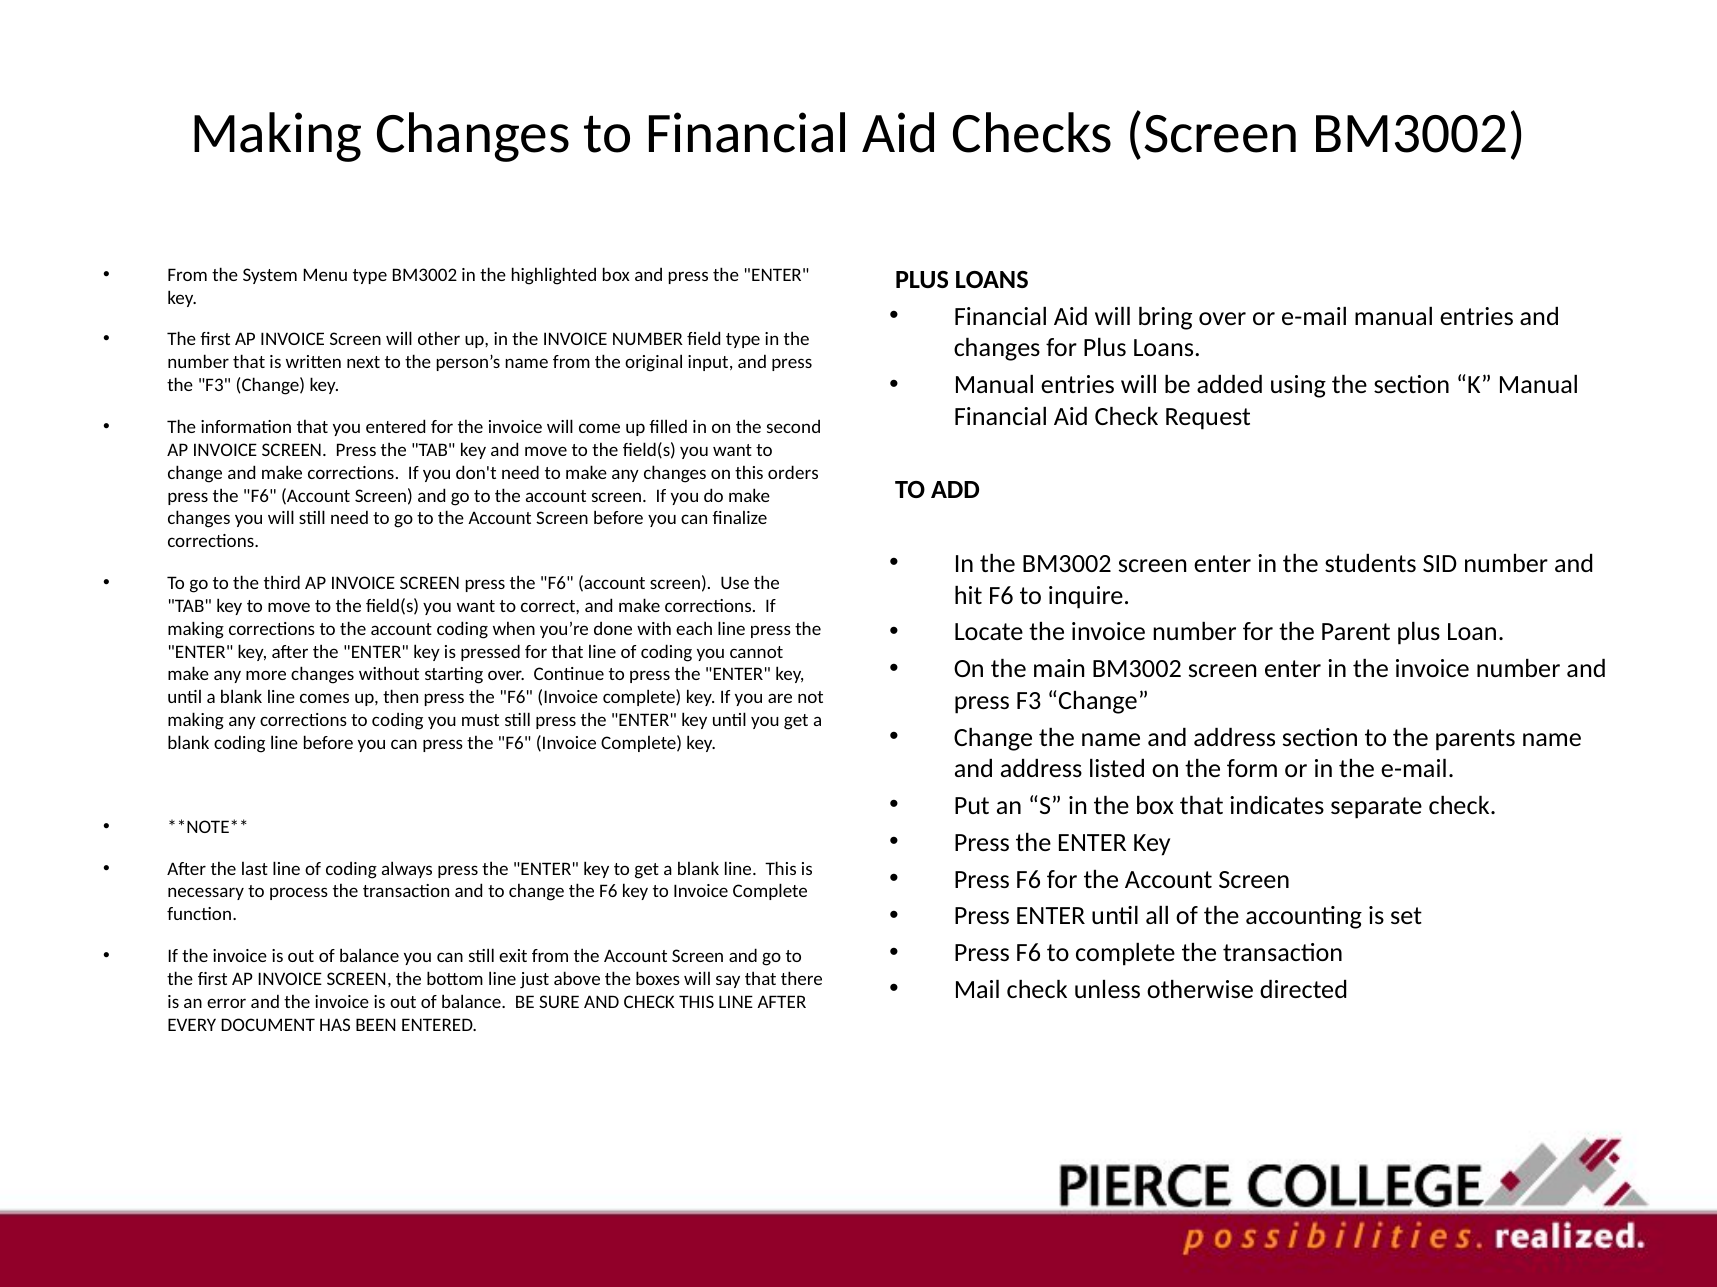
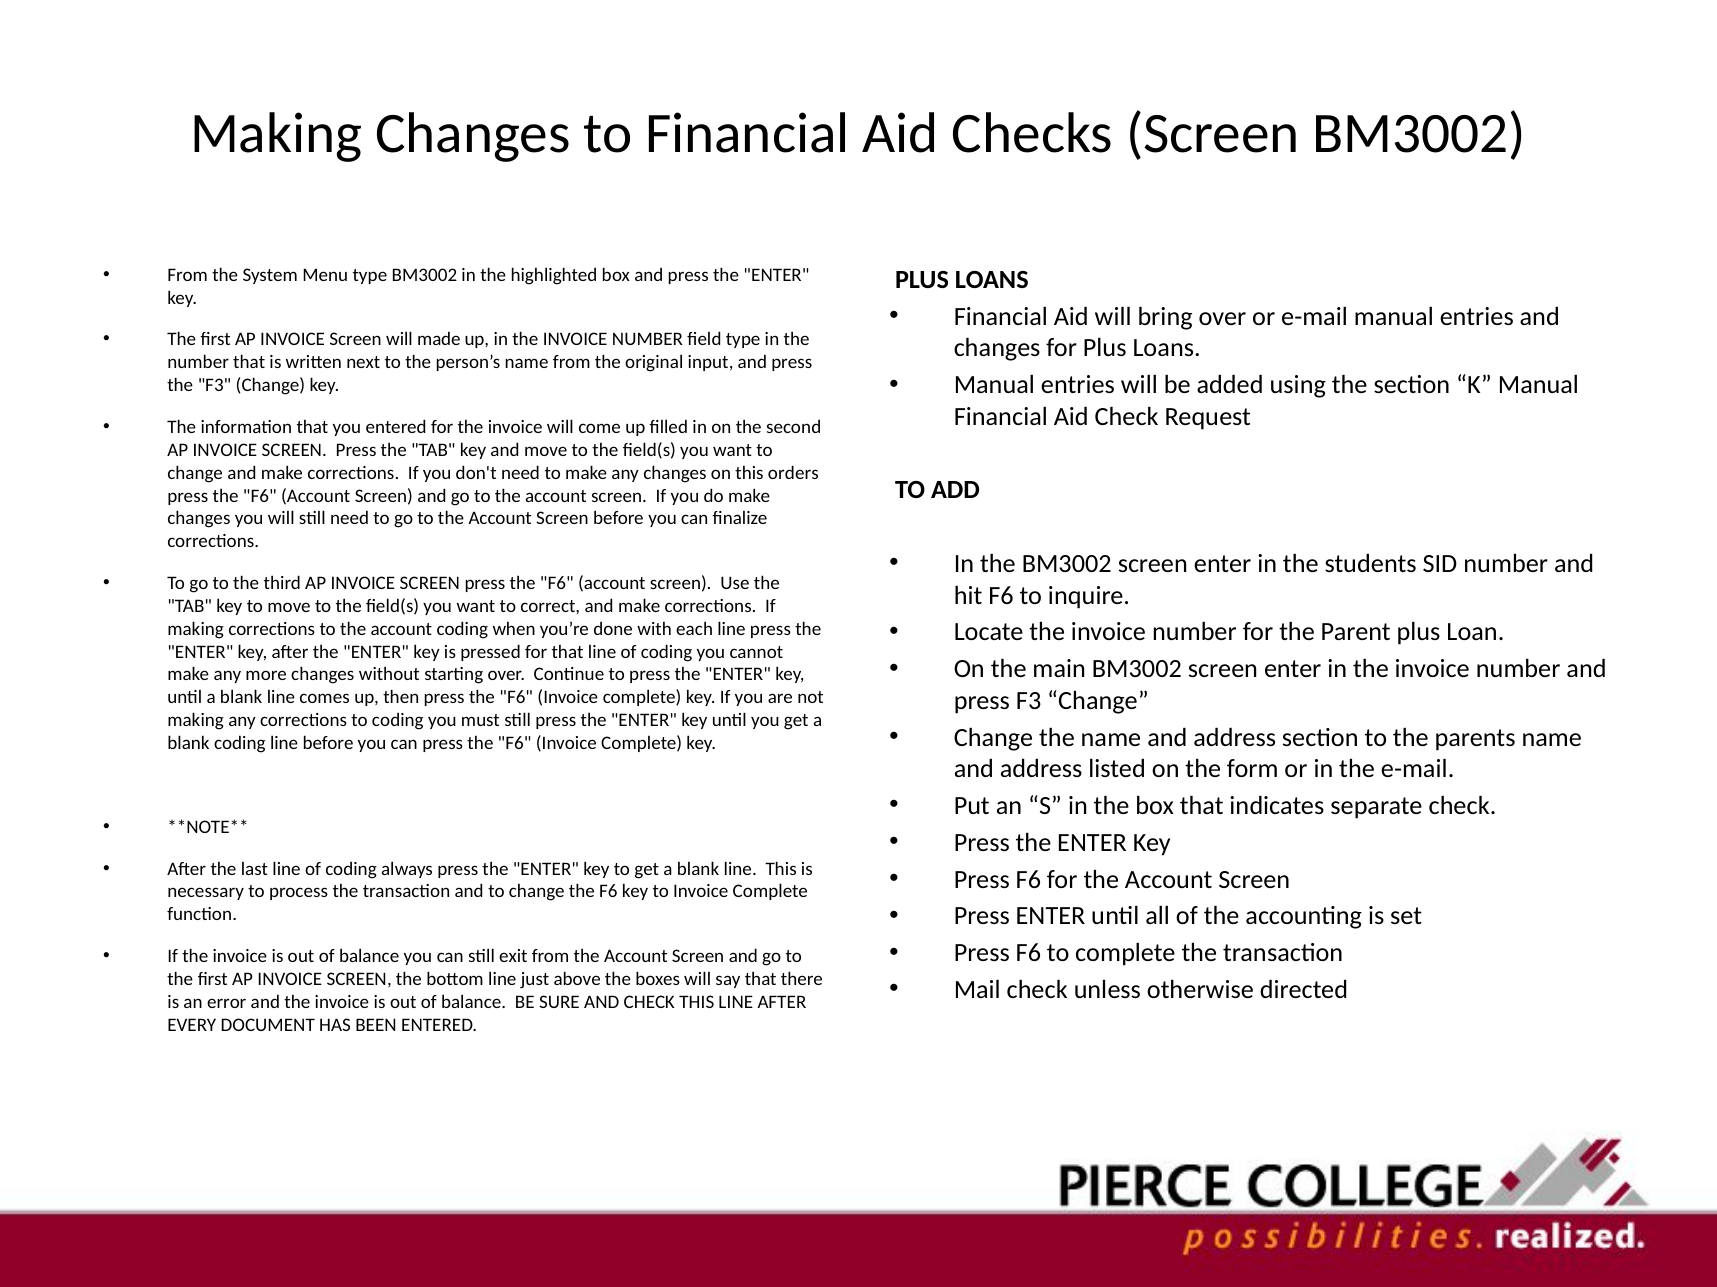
other: other -> made
